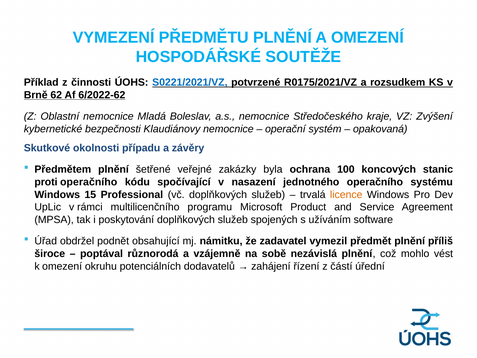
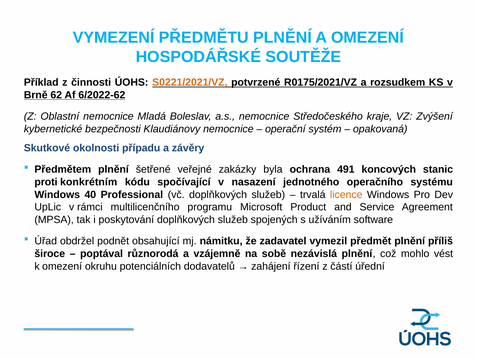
S0221/2021/VZ colour: blue -> orange
100: 100 -> 491
proti operačního: operačního -> konkrétním
15: 15 -> 40
